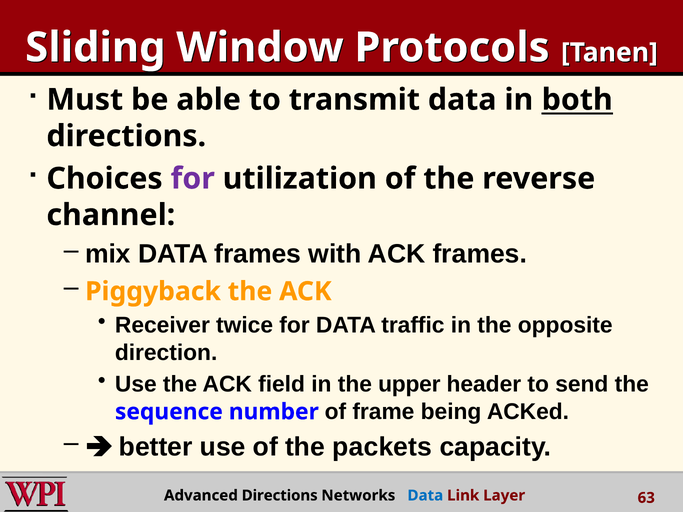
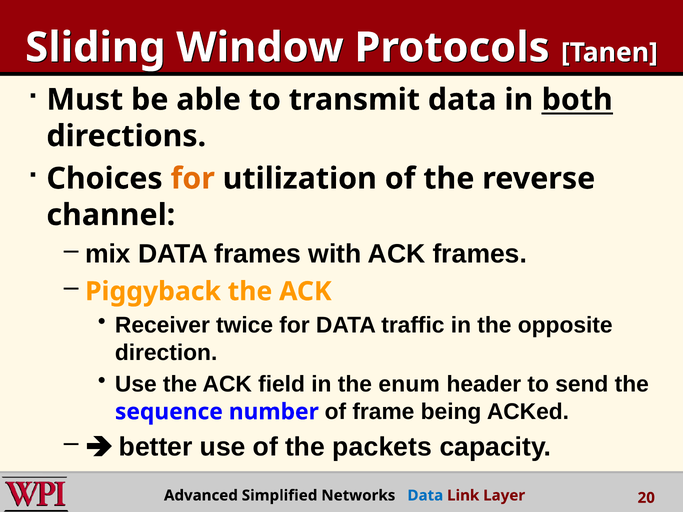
for at (193, 179) colour: purple -> orange
upper: upper -> enum
Advanced Directions: Directions -> Simplified
63: 63 -> 20
